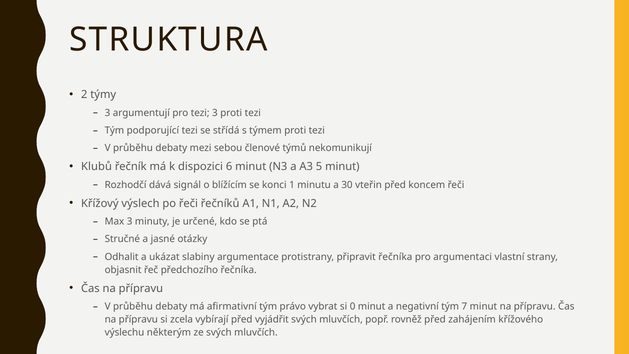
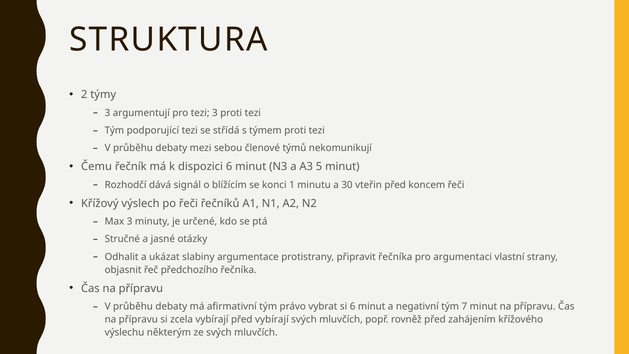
Klubů: Klubů -> Čemu
si 0: 0 -> 6
před vyjádřit: vyjádřit -> vybírají
